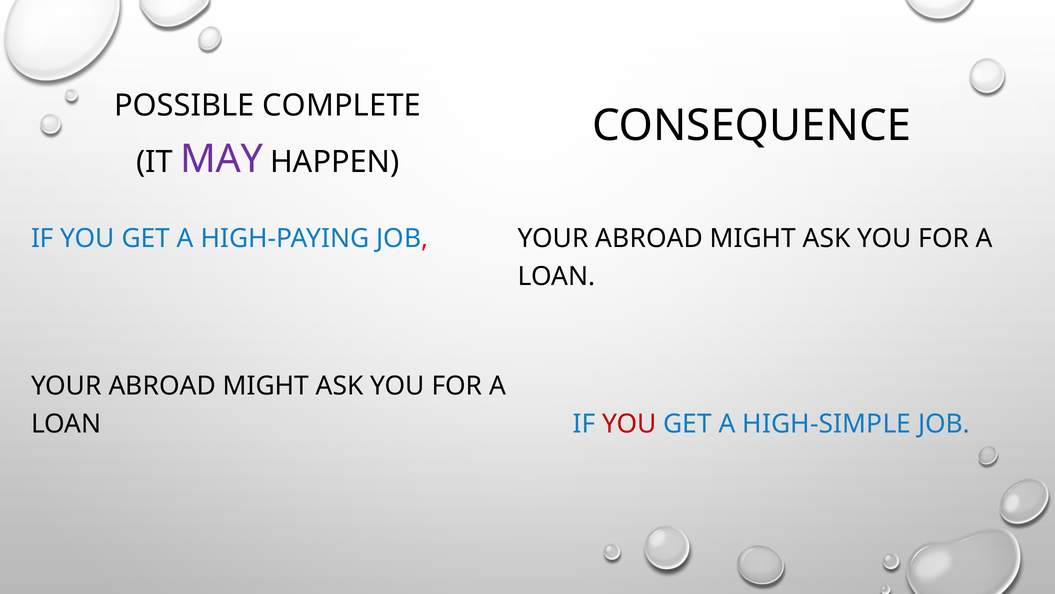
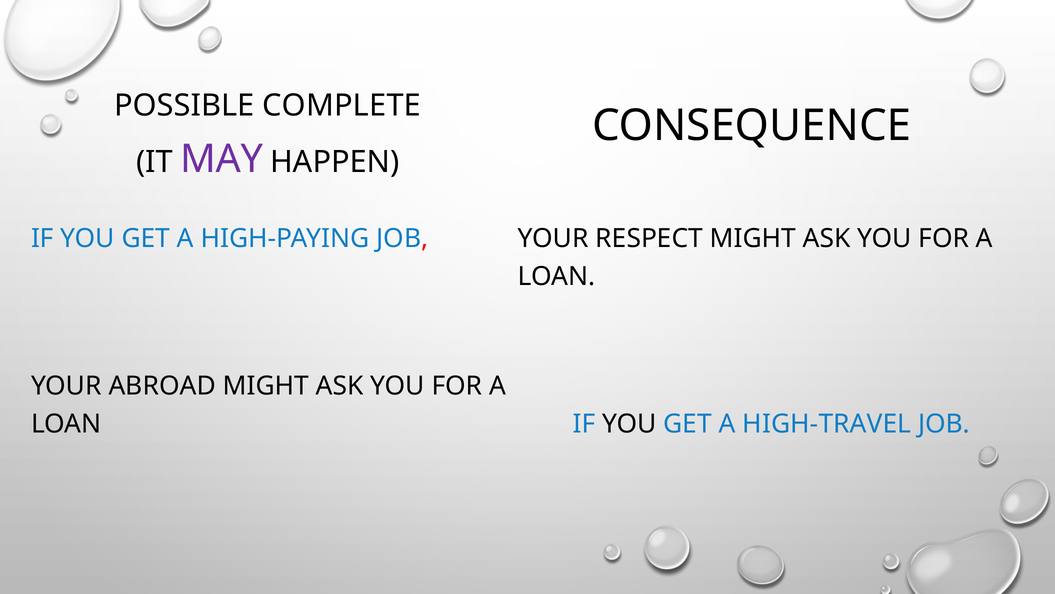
ABROAD at (649, 239): ABROAD -> RESPECT
YOU at (629, 423) colour: red -> black
HIGH-SIMPLE: HIGH-SIMPLE -> HIGH-TRAVEL
